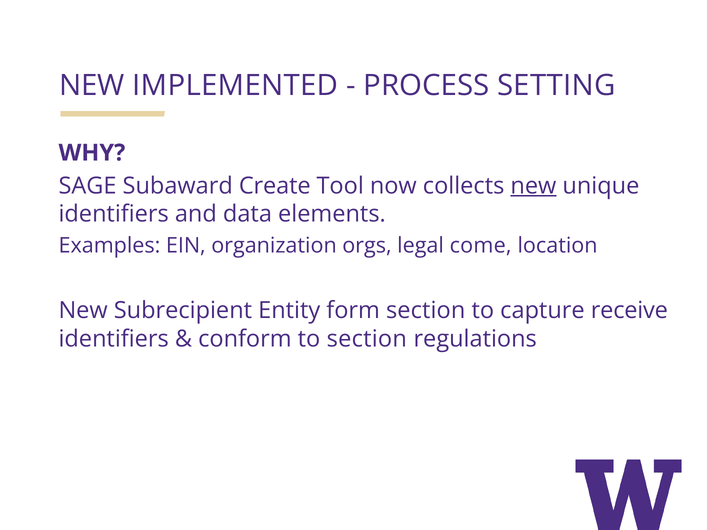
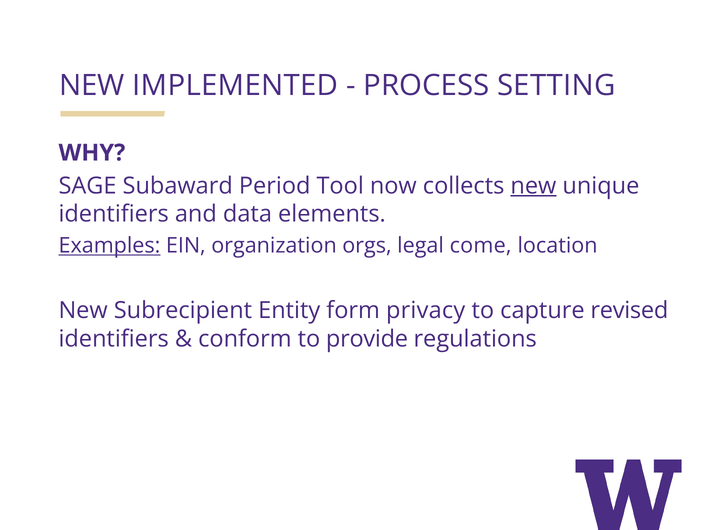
Create: Create -> Period
Examples underline: none -> present
form section: section -> privacy
receive: receive -> revised
to section: section -> provide
